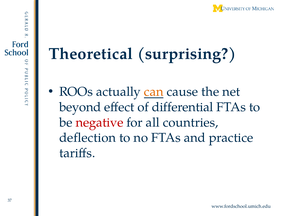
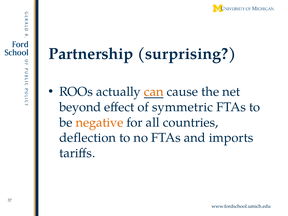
Theoretical: Theoretical -> Partnership
differential: differential -> symmetric
negative colour: red -> orange
practice: practice -> imports
